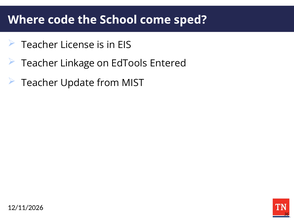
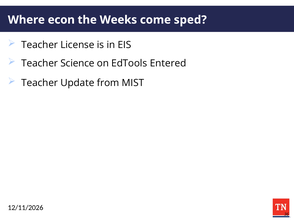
code: code -> econ
School: School -> Weeks
Linkage: Linkage -> Science
